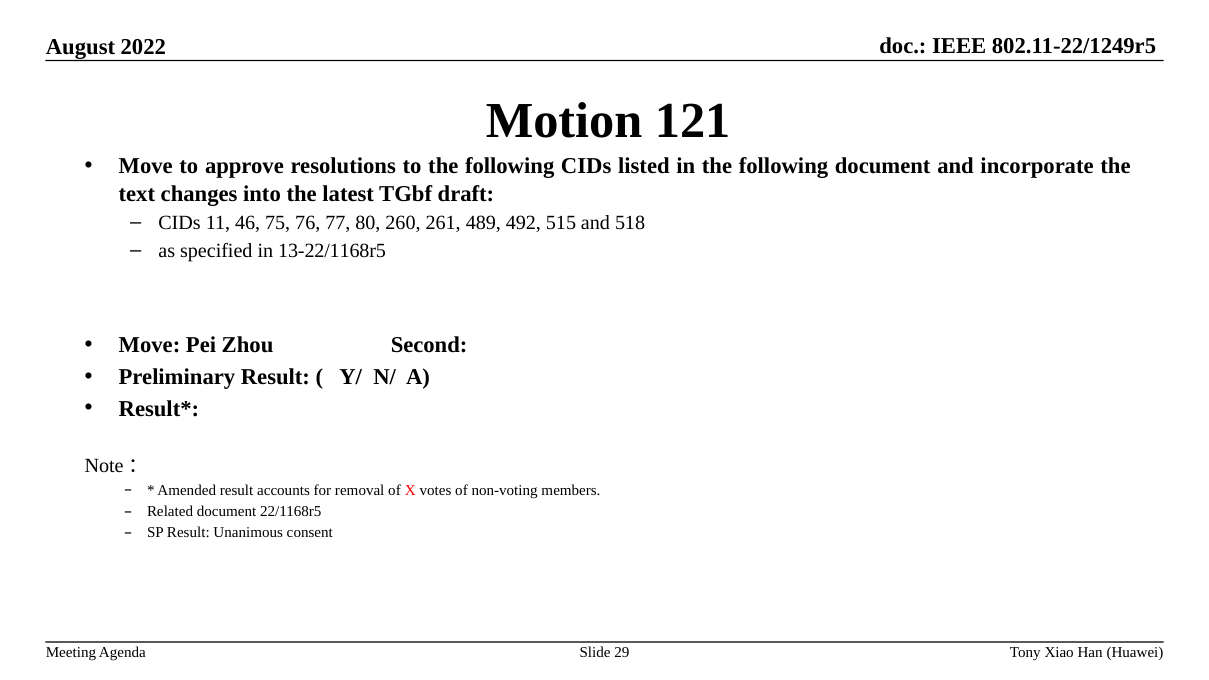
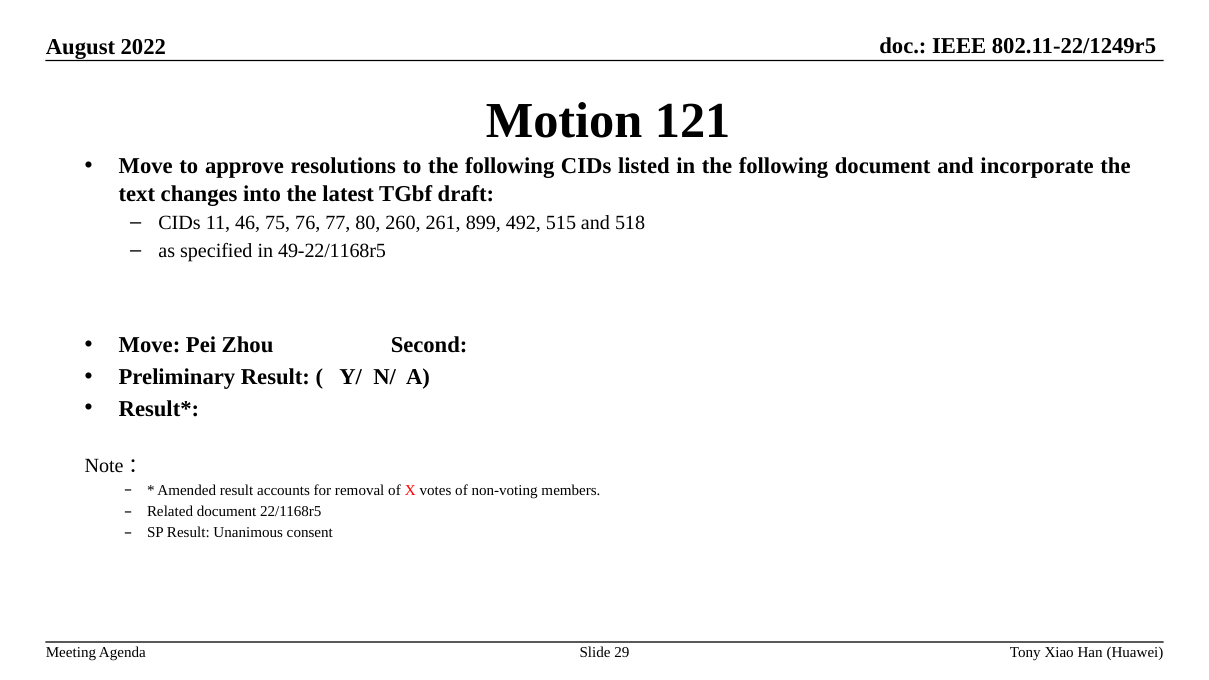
489: 489 -> 899
13-22/1168r5: 13-22/1168r5 -> 49-22/1168r5
